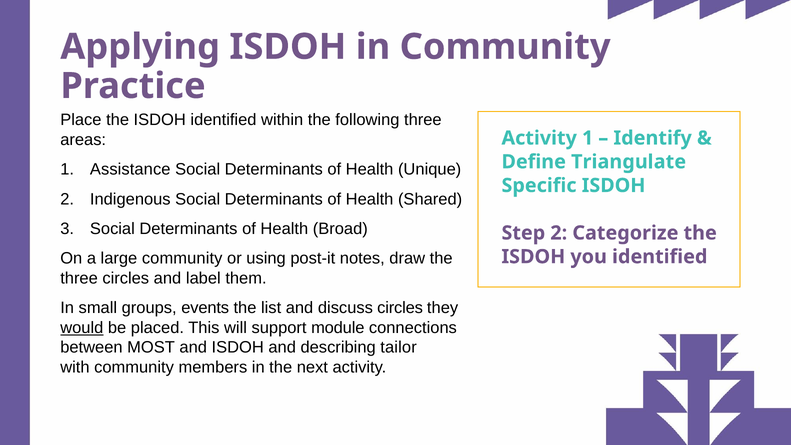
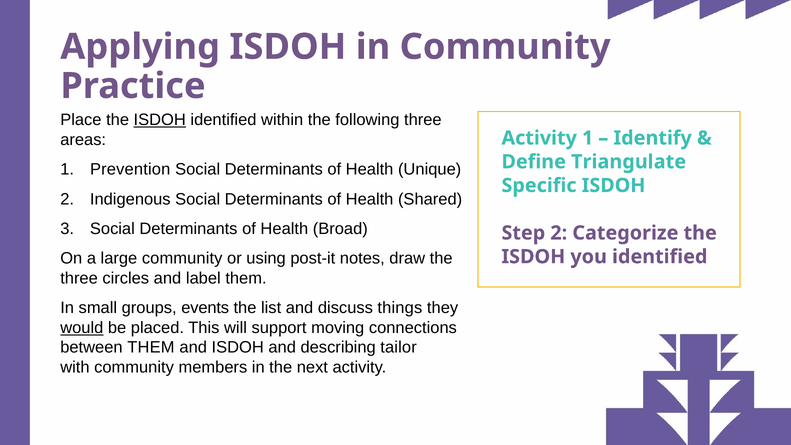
ISDOH at (160, 120) underline: none -> present
Assistance: Assistance -> Prevention
discuss circles: circles -> things
module: module -> moving
between MOST: MOST -> THEM
